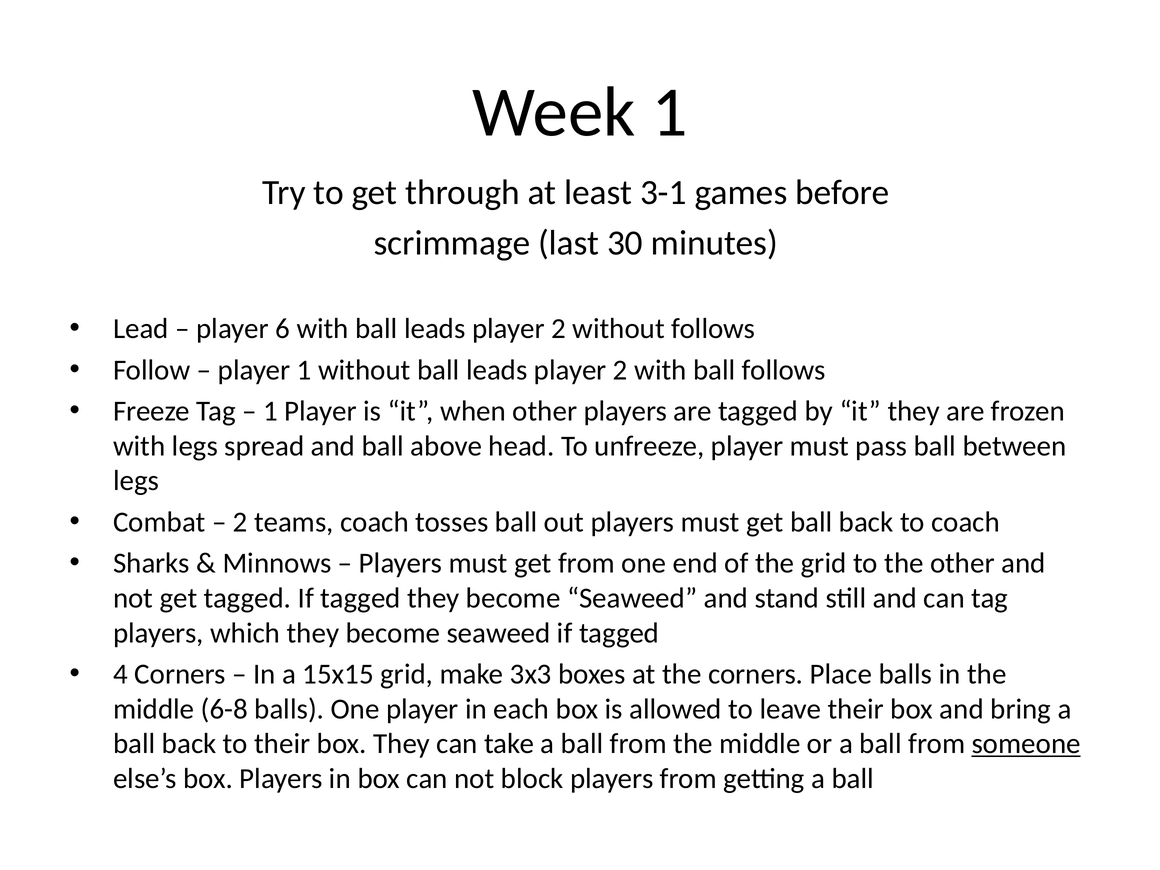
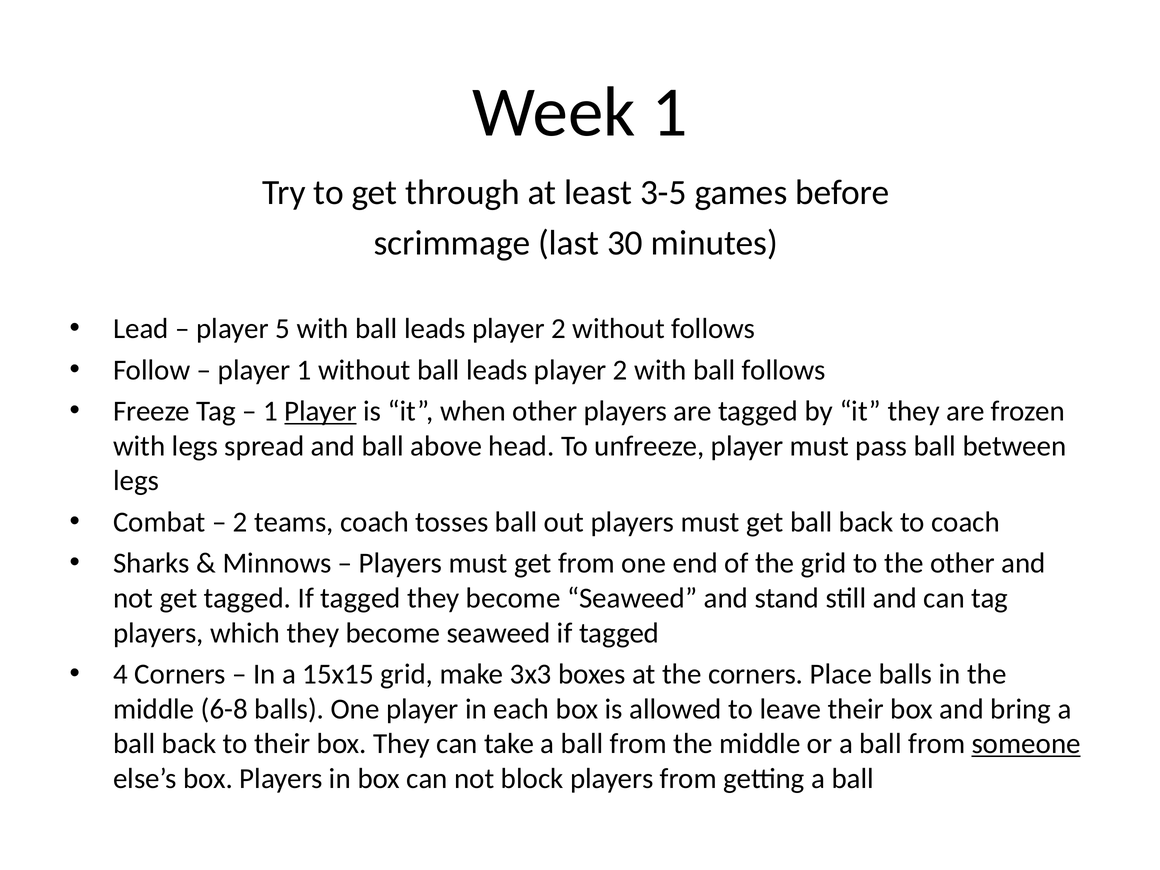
3-1: 3-1 -> 3-5
6: 6 -> 5
Player at (321, 411) underline: none -> present
